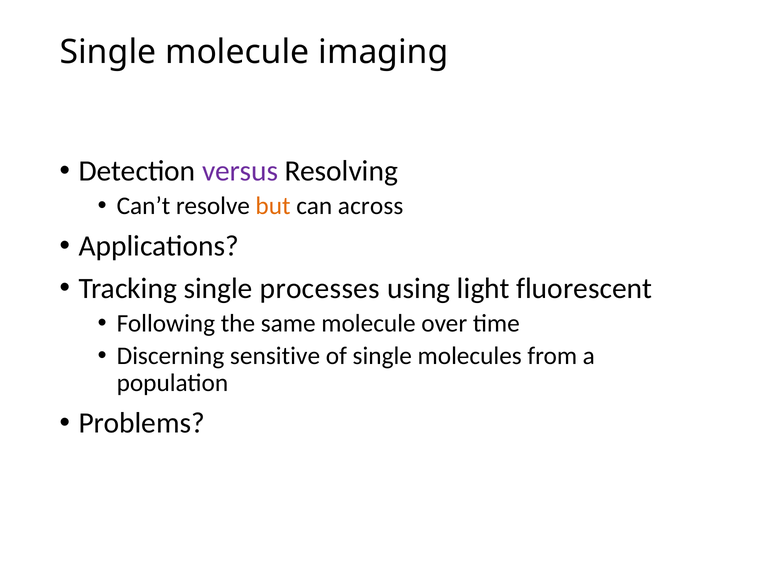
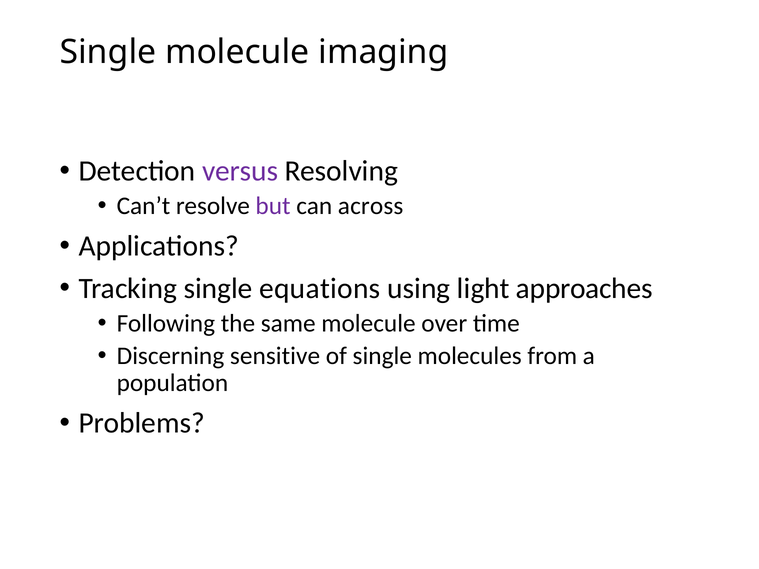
but colour: orange -> purple
processes: processes -> equations
fluorescent: fluorescent -> approaches
